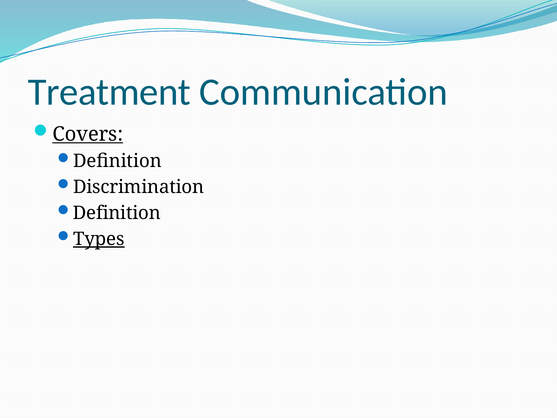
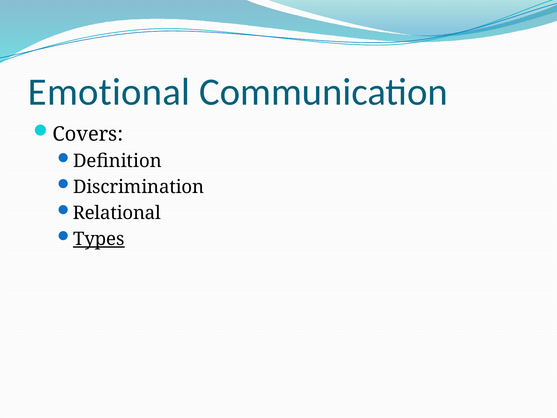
Treatment: Treatment -> Emotional
Covers underline: present -> none
Definition at (117, 213): Definition -> Relational
